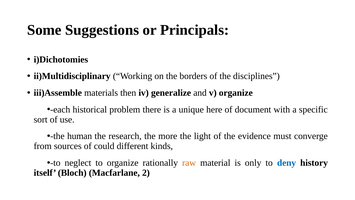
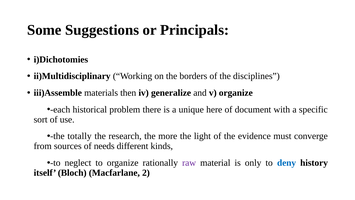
human: human -> totally
could: could -> needs
raw colour: orange -> purple
